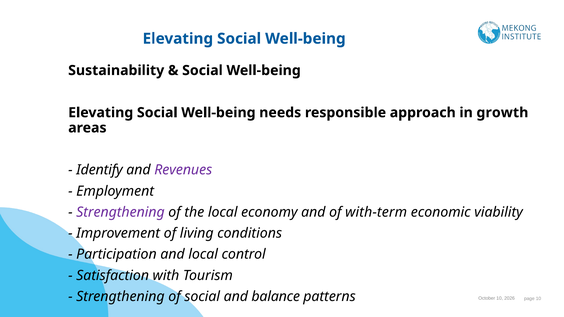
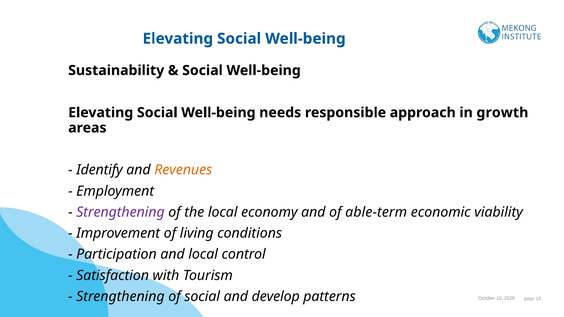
Revenues colour: purple -> orange
with-term: with-term -> able-term
balance: balance -> develop
